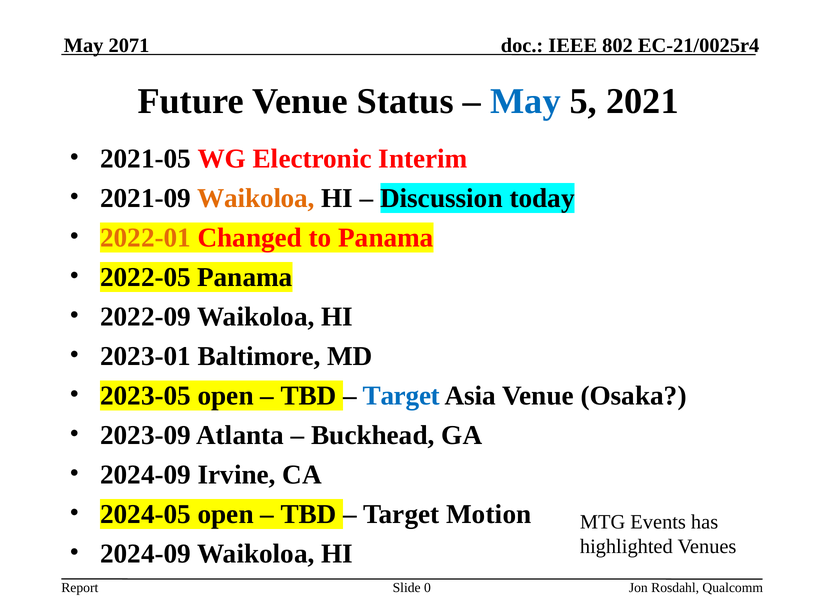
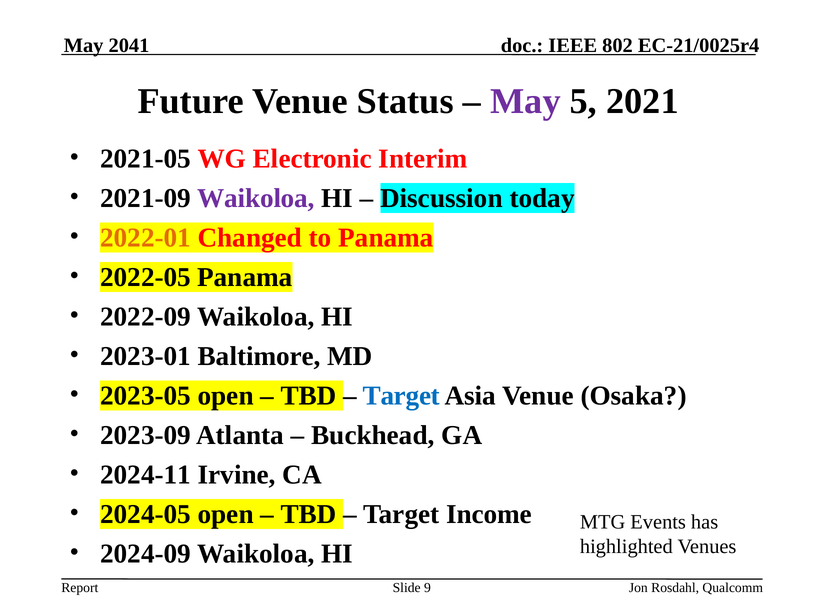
2071: 2071 -> 2041
May at (525, 101) colour: blue -> purple
Waikoloa at (256, 198) colour: orange -> purple
2024-09 at (146, 475): 2024-09 -> 2024-11
Motion: Motion -> Income
0: 0 -> 9
